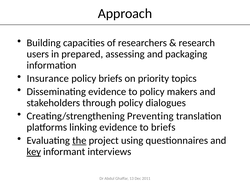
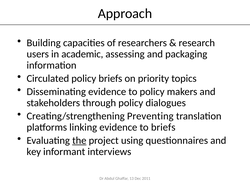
prepared: prepared -> academic
Insurance: Insurance -> Circulated
key underline: present -> none
